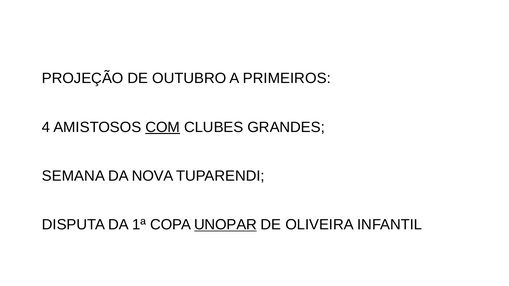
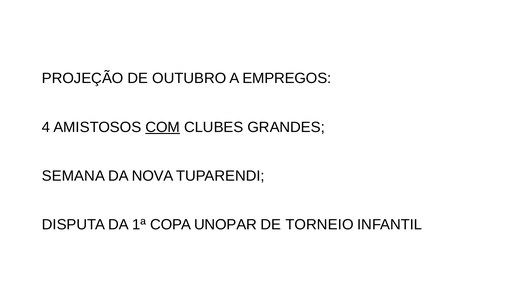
PRIMEIROS: PRIMEIROS -> EMPREGOS
UNOPAR underline: present -> none
OLIVEIRA: OLIVEIRA -> TORNEIO
